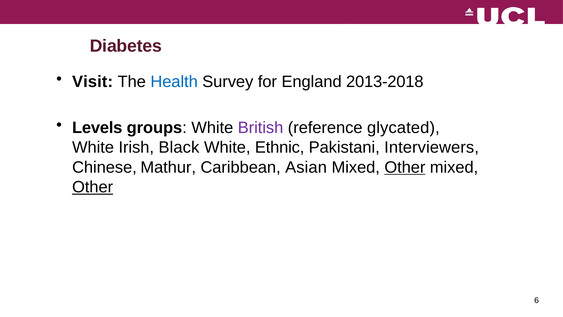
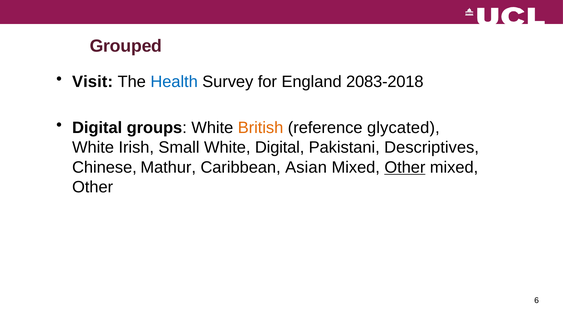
Diabetes: Diabetes -> Grouped
2013-2018: 2013-2018 -> 2083-2018
Levels at (97, 128): Levels -> Digital
British colour: purple -> orange
Black: Black -> Small
White Ethnic: Ethnic -> Digital
Interviewers: Interviewers -> Descriptives
Other at (93, 187) underline: present -> none
